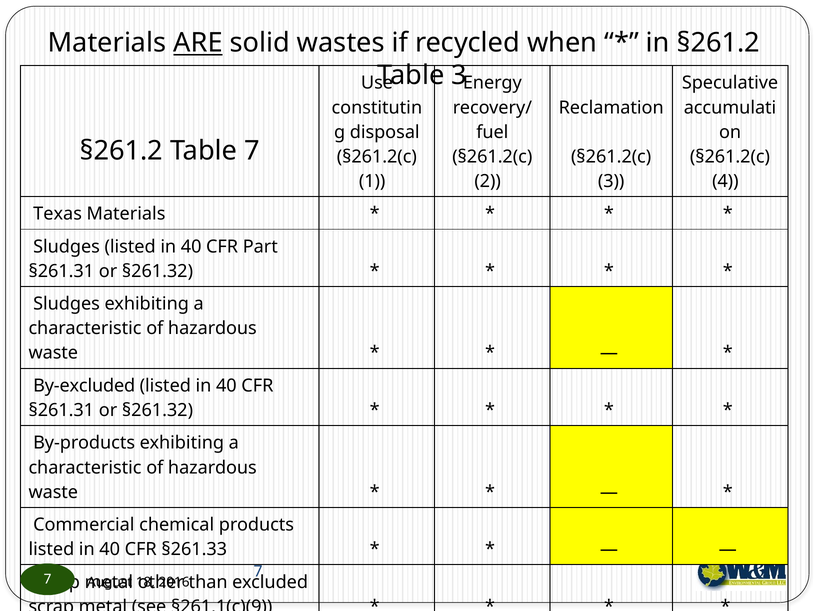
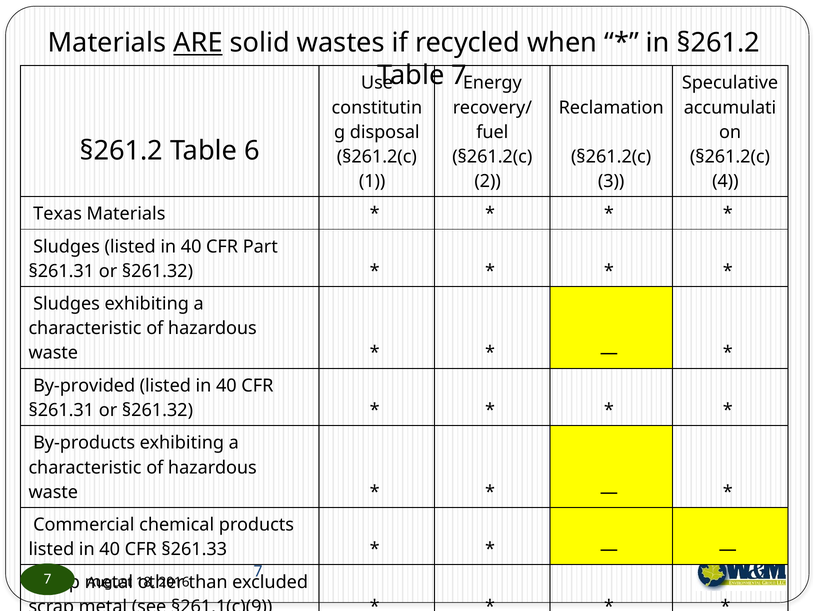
3 at (459, 75): 3 -> 7
Table 7: 7 -> 6
By-excluded: By-excluded -> By-provided
